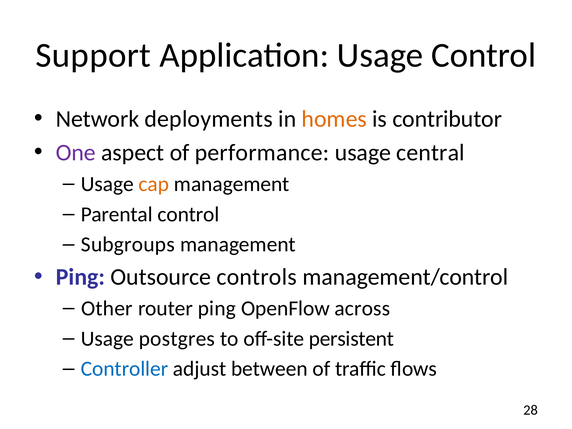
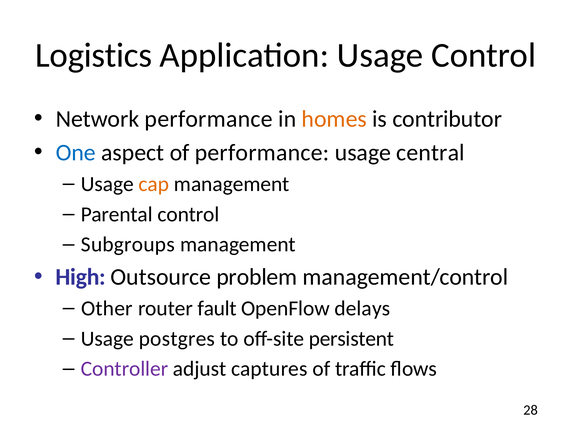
Support: Support -> Logistics
Network deployments: deployments -> performance
One colour: purple -> blue
Ping at (80, 277): Ping -> High
controls: controls -> problem
router ping: ping -> fault
across: across -> delays
Controller colour: blue -> purple
between: between -> captures
